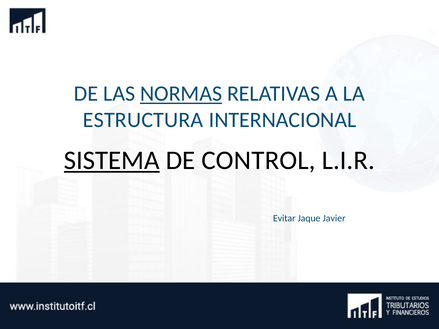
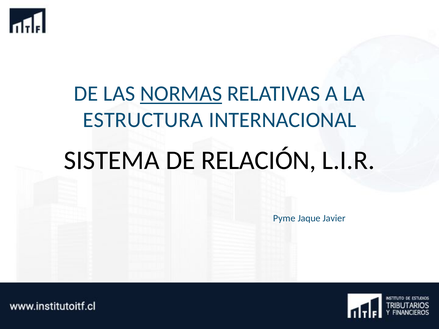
SISTEMA underline: present -> none
CONTROL: CONTROL -> RELACIÓN
Evitar: Evitar -> Pyme
